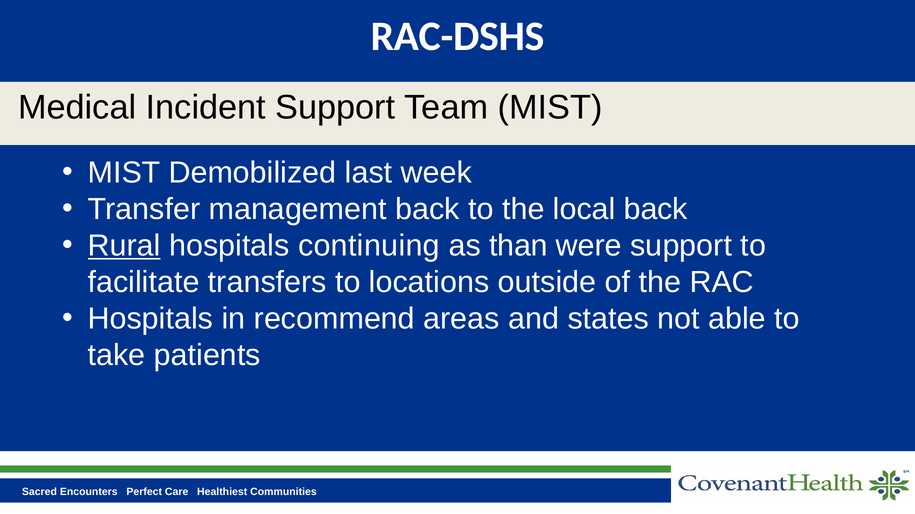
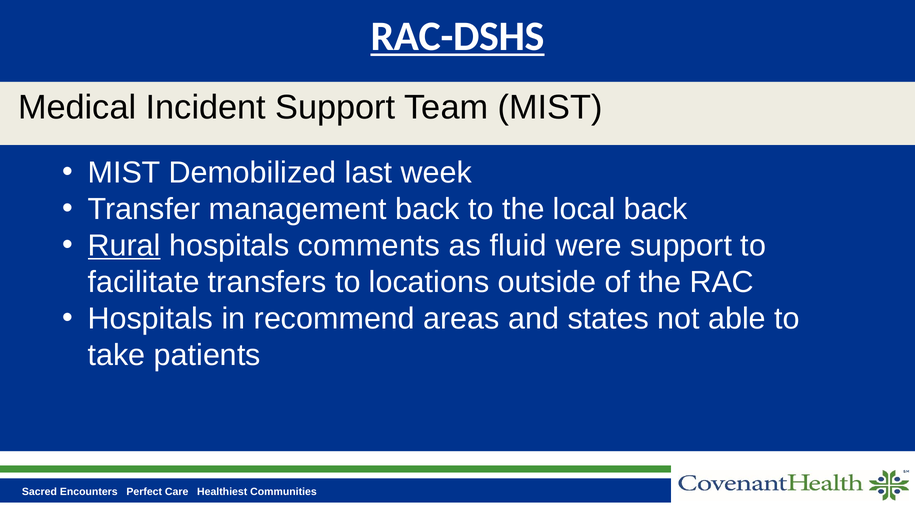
RAC-DSHS underline: none -> present
continuing: continuing -> comments
than: than -> fluid
